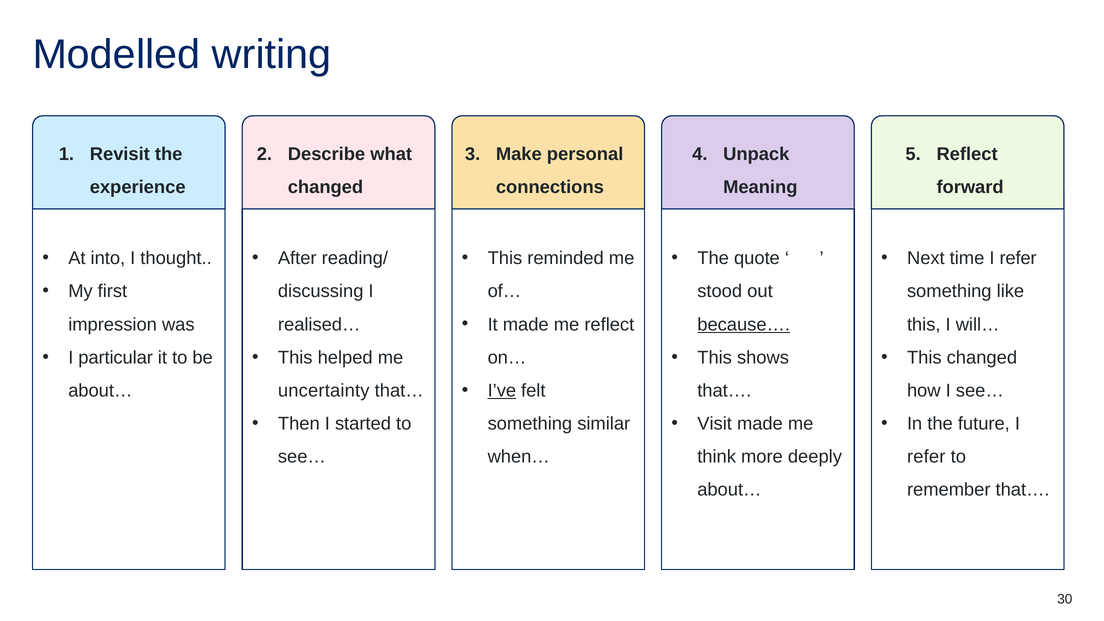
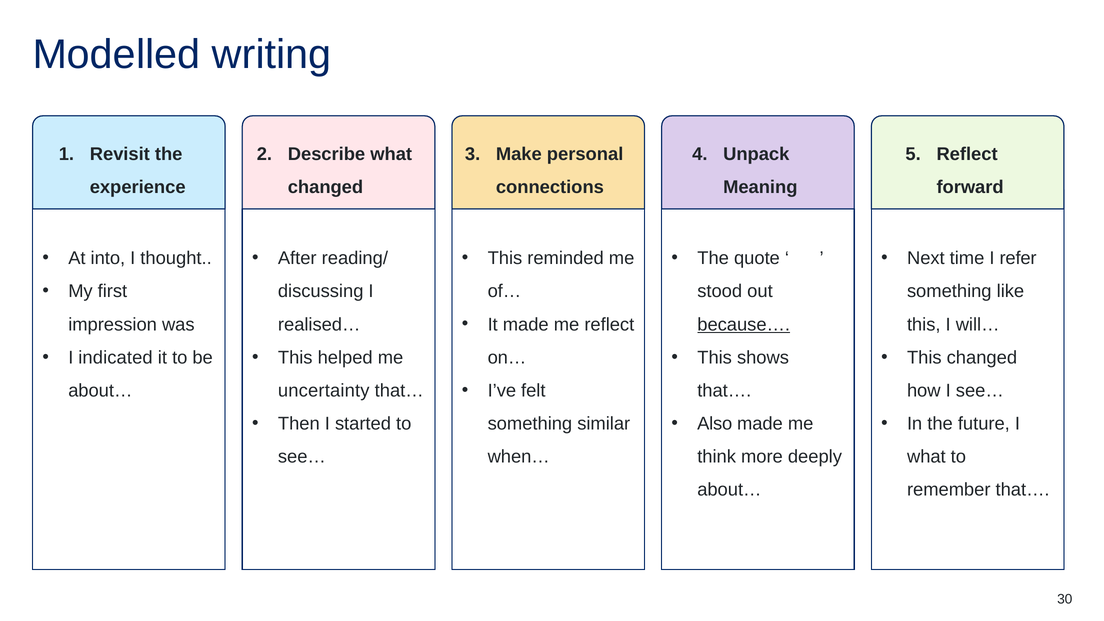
particular: particular -> indicated
I’ve underline: present -> none
Visit: Visit -> Also
refer at (926, 457): refer -> what
